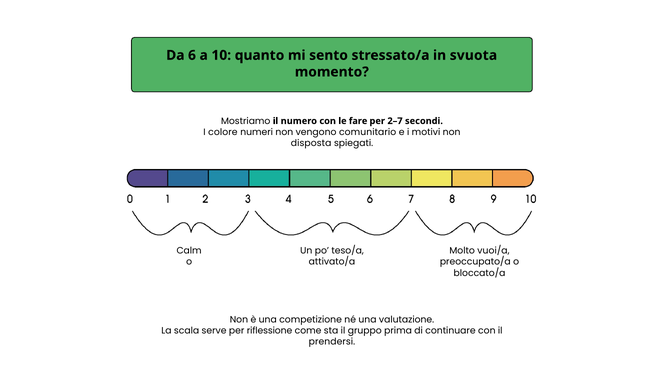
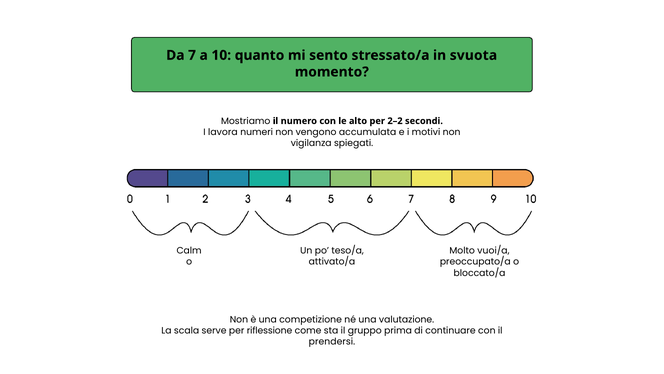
6: 6 -> 7
fare: fare -> alto
2–7: 2–7 -> 2–2
colore: colore -> lavora
comunitario: comunitario -> accumulata
disposta: disposta -> vigilanza
